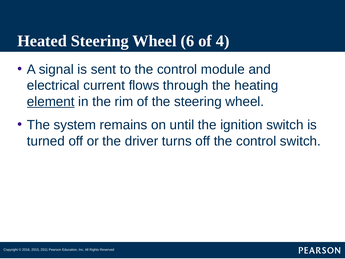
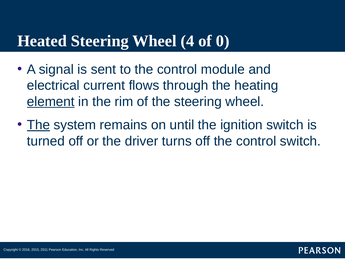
6: 6 -> 4
4: 4 -> 0
The at (38, 125) underline: none -> present
